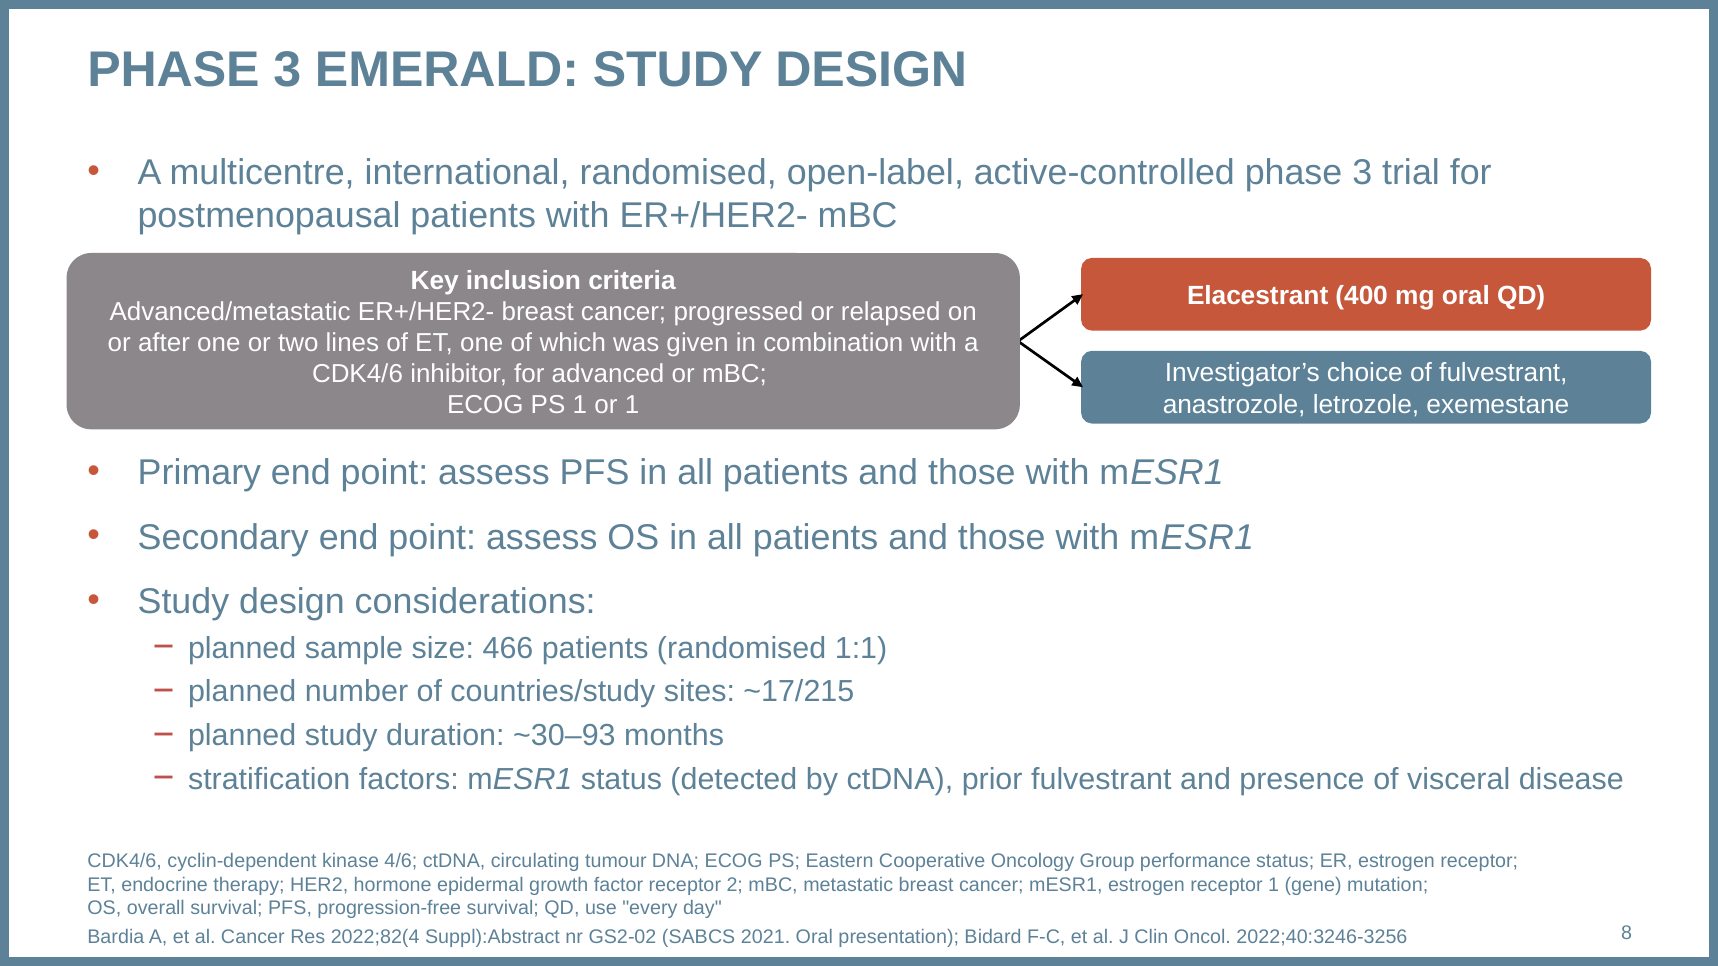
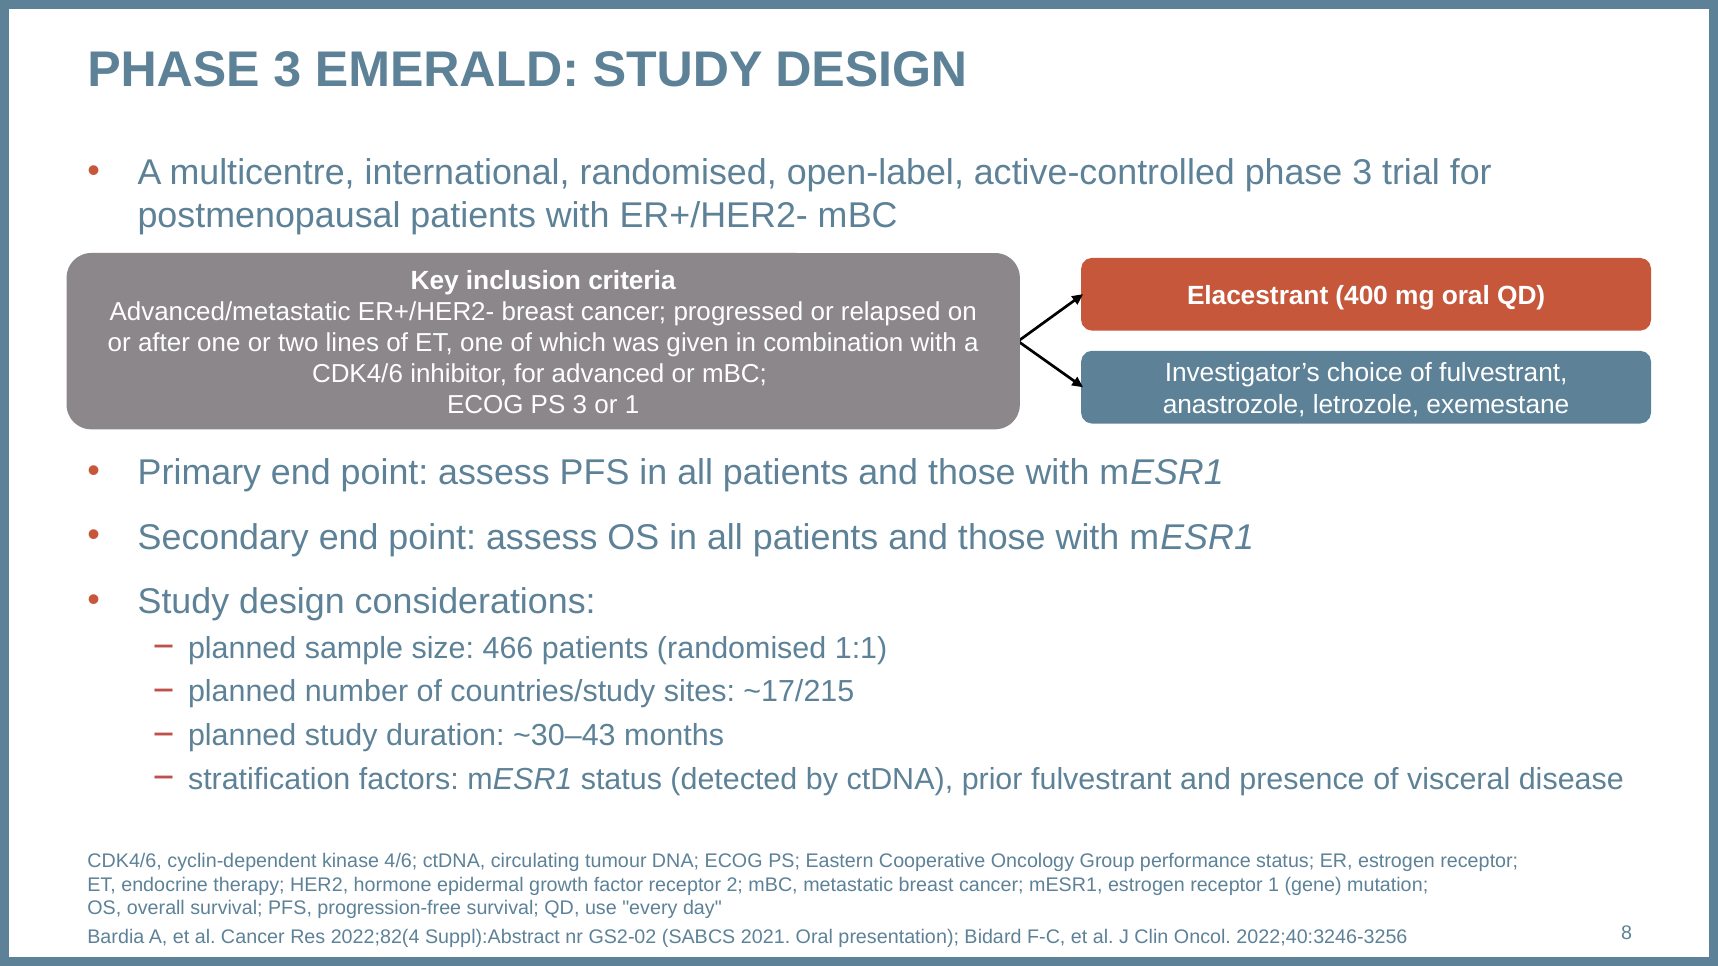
PS 1: 1 -> 3
~30–93: ~30–93 -> ~30–43
